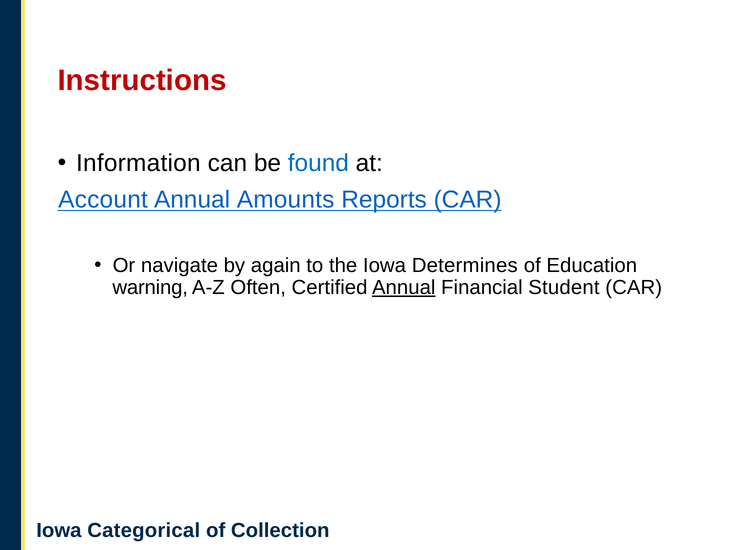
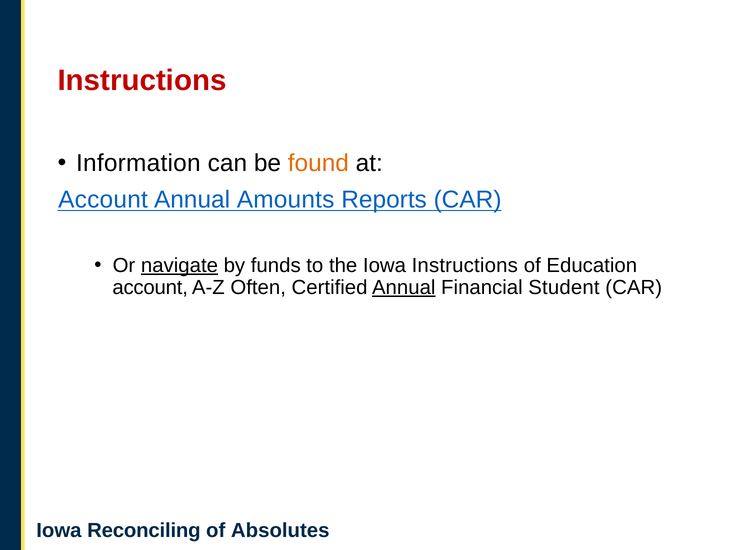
found colour: blue -> orange
navigate underline: none -> present
again: again -> funds
Iowa Determines: Determines -> Instructions
warning at (150, 287): warning -> account
Categorical: Categorical -> Reconciling
Collection: Collection -> Absolutes
